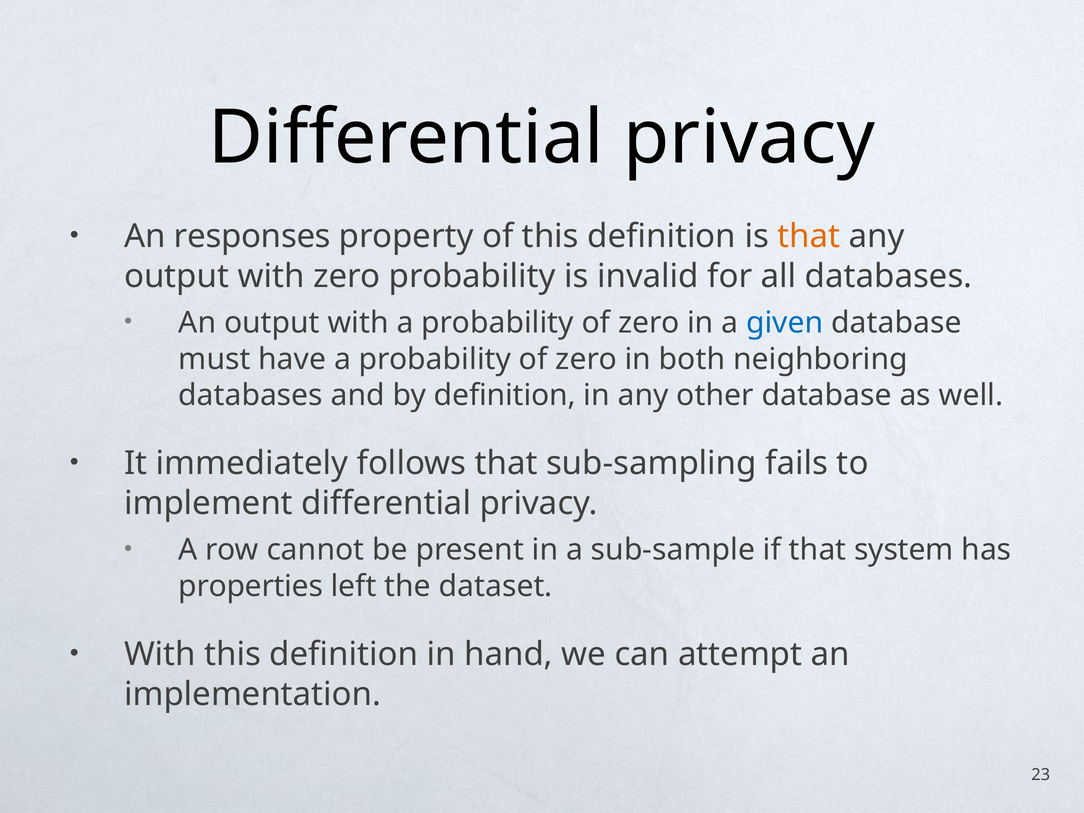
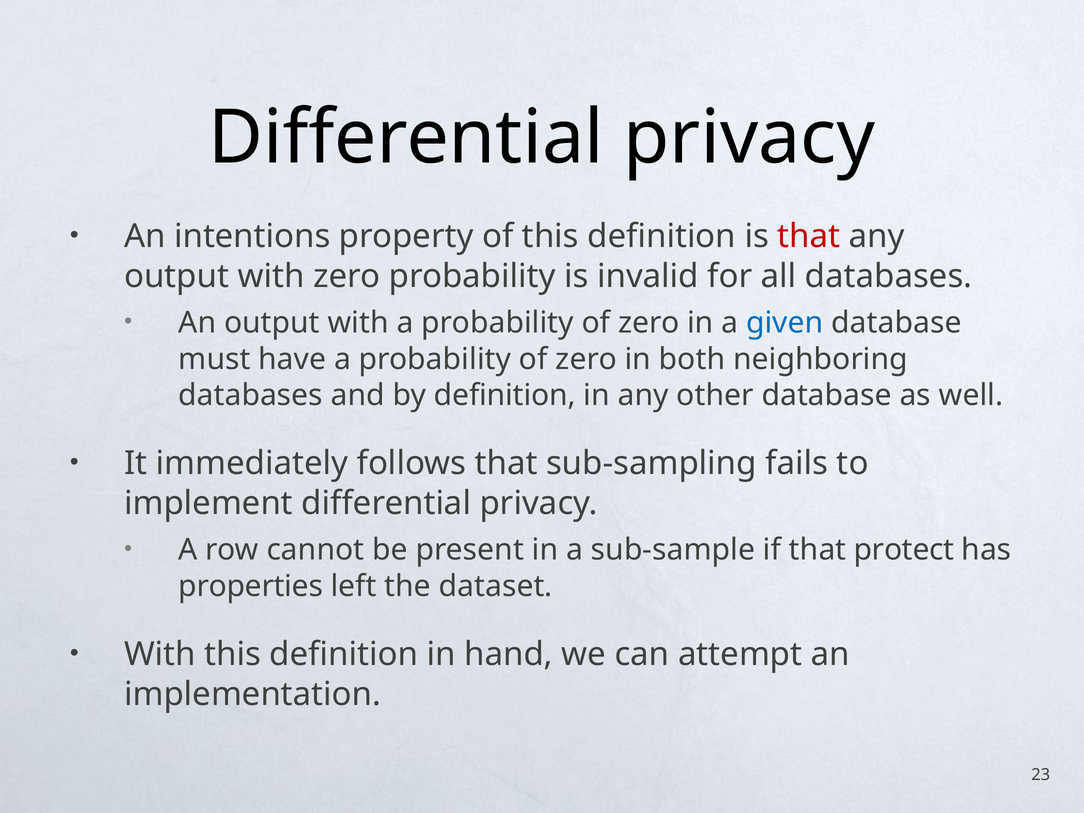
responses: responses -> intentions
that at (809, 236) colour: orange -> red
system: system -> protect
